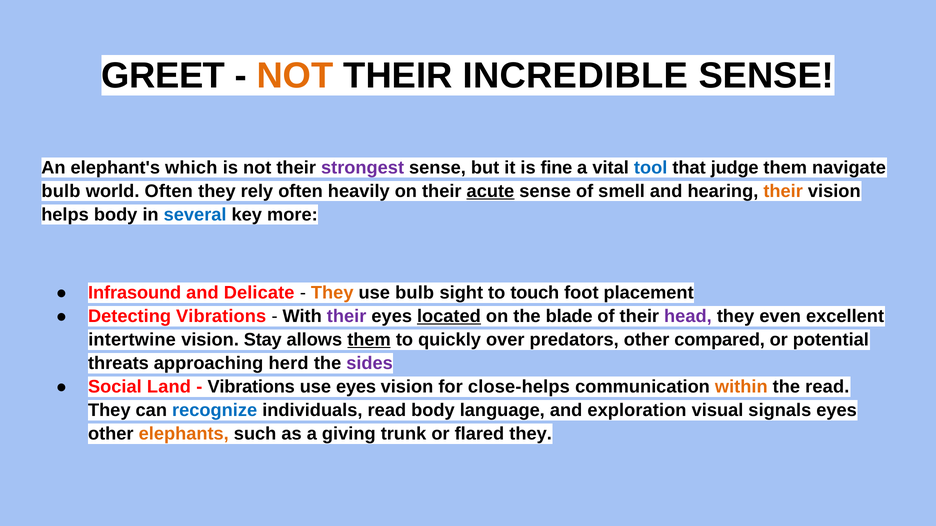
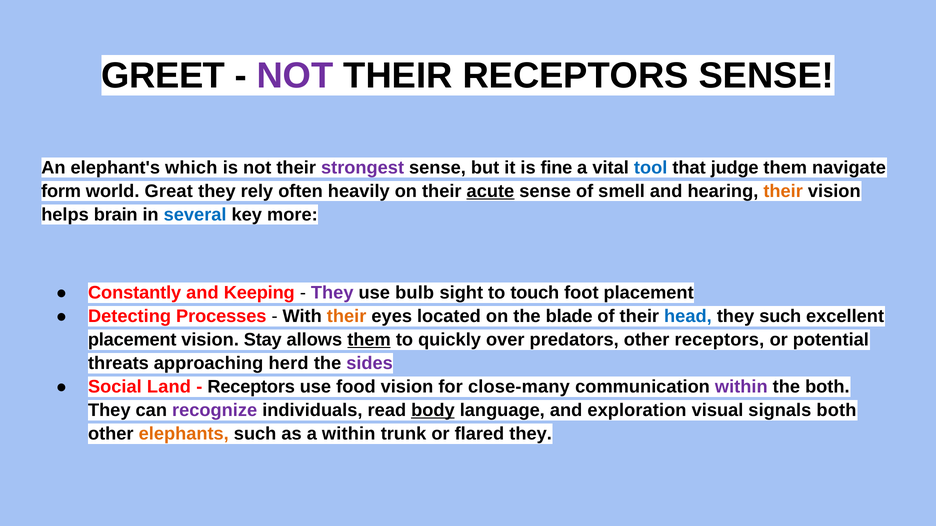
NOT at (295, 76) colour: orange -> purple
THEIR INCREDIBLE: INCREDIBLE -> RECEPTORS
bulb at (61, 191): bulb -> form
world Often: Often -> Great
helps body: body -> brain
Infrasound: Infrasound -> Constantly
Delicate: Delicate -> Keeping
They at (332, 293) colour: orange -> purple
Detecting Vibrations: Vibrations -> Processes
their at (347, 317) colour: purple -> orange
located underline: present -> none
head colour: purple -> blue
they even: even -> such
intertwine at (132, 340): intertwine -> placement
other compared: compared -> receptors
Vibrations at (251, 387): Vibrations -> Receptors
use eyes: eyes -> food
close-helps: close-helps -> close-many
within at (741, 387) colour: orange -> purple
the read: read -> both
recognize colour: blue -> purple
body at (433, 411) underline: none -> present
signals eyes: eyes -> both
a giving: giving -> within
